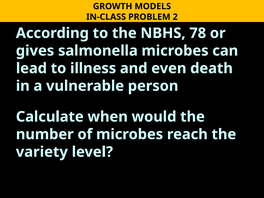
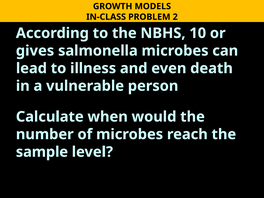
78: 78 -> 10
variety: variety -> sample
